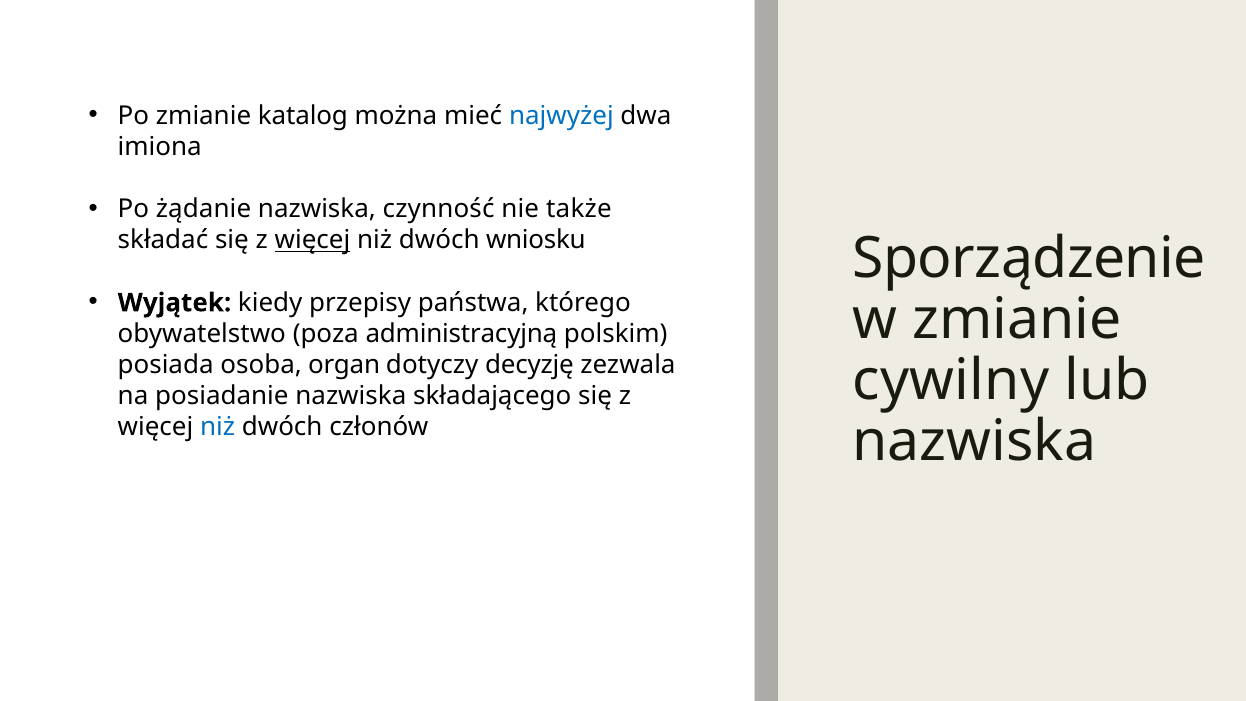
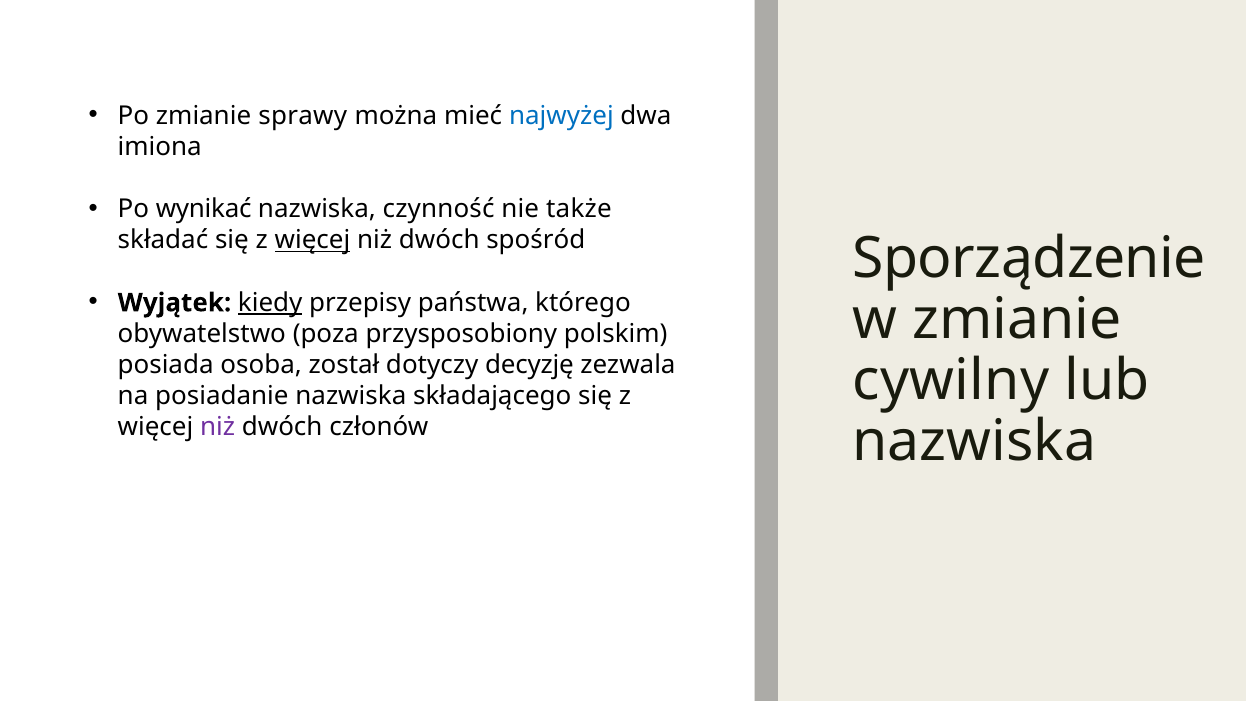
katalog: katalog -> sprawy
żądanie: żądanie -> wynikać
wniosku: wniosku -> spośród
kiedy underline: none -> present
administracyjną: administracyjną -> przysposobiony
organ: organ -> został
niż at (218, 427) colour: blue -> purple
